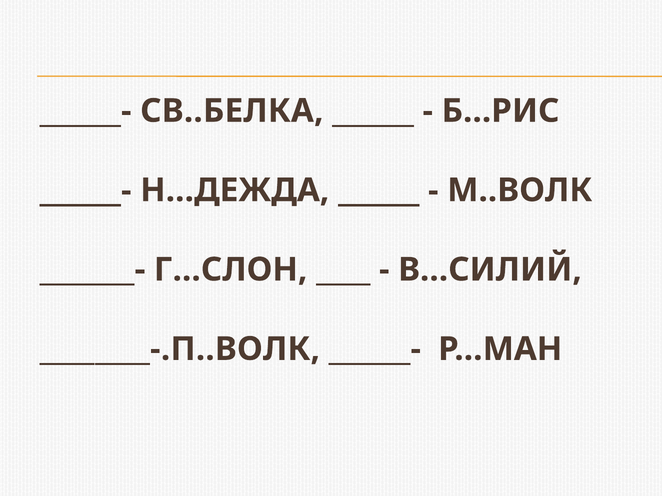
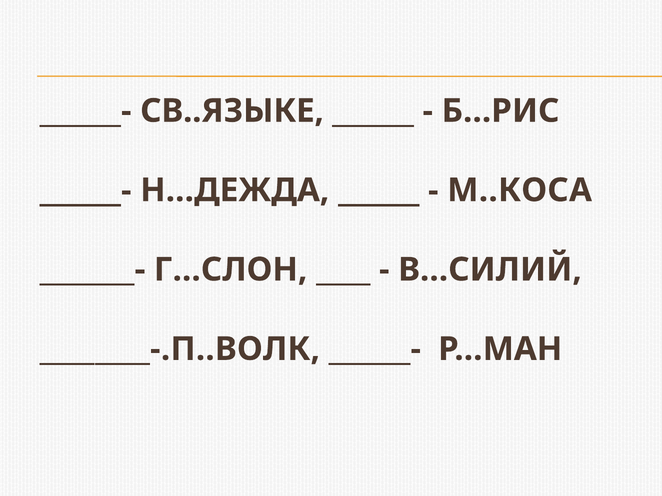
СВ..БЕЛКА: СВ..БЕЛКА -> СВ..ЯЗЫКЕ
М..ВОЛК: М..ВОЛК -> М..КОСА
